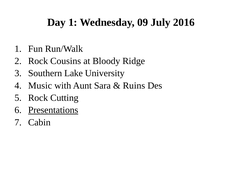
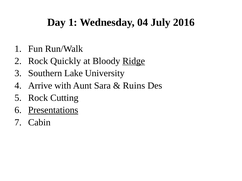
09: 09 -> 04
Cousins: Cousins -> Quickly
Ridge underline: none -> present
Music: Music -> Arrive
